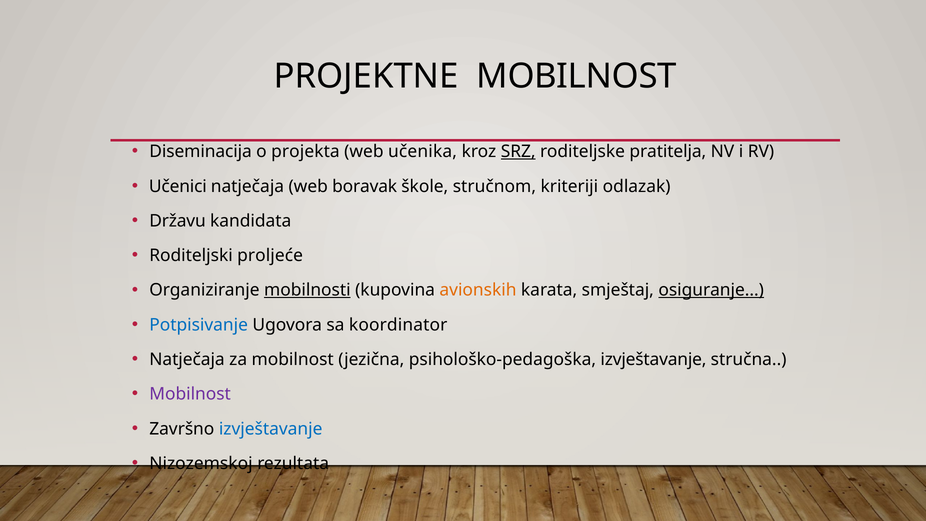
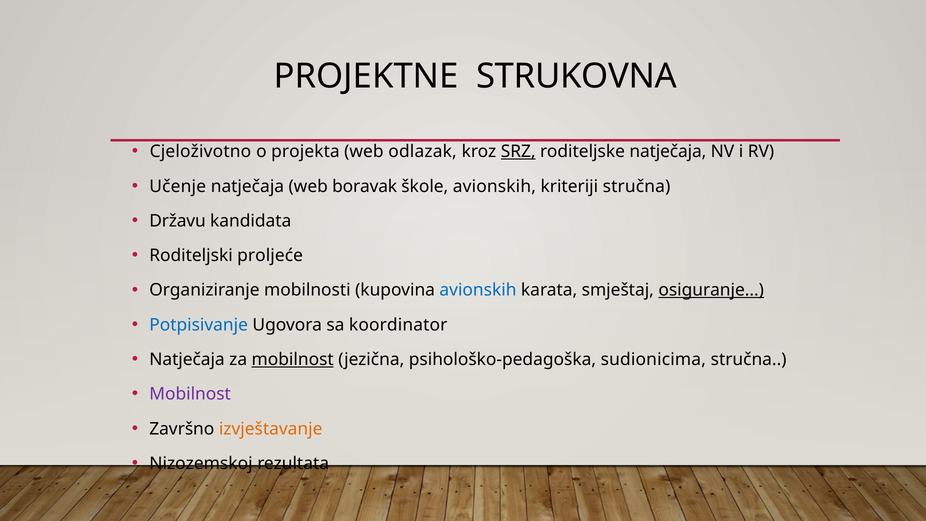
PROJEKTNE MOBILNOST: MOBILNOST -> STRUKOVNA
Diseminacija: Diseminacija -> Cjeloživotno
učenika: učenika -> odlazak
roditeljske pratitelja: pratitelja -> natječaja
Učenici: Učenici -> Učenje
škole stručnom: stručnom -> avionskih
kriteriji odlazak: odlazak -> stručna
mobilnosti underline: present -> none
avionskih at (478, 290) colour: orange -> blue
mobilnost at (293, 359) underline: none -> present
psihološko-pedagoška izvještavanje: izvještavanje -> sudionicima
izvještavanje at (271, 429) colour: blue -> orange
